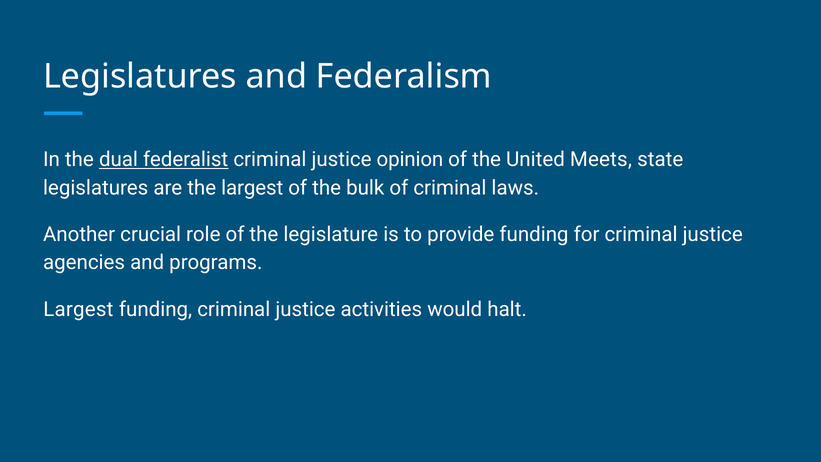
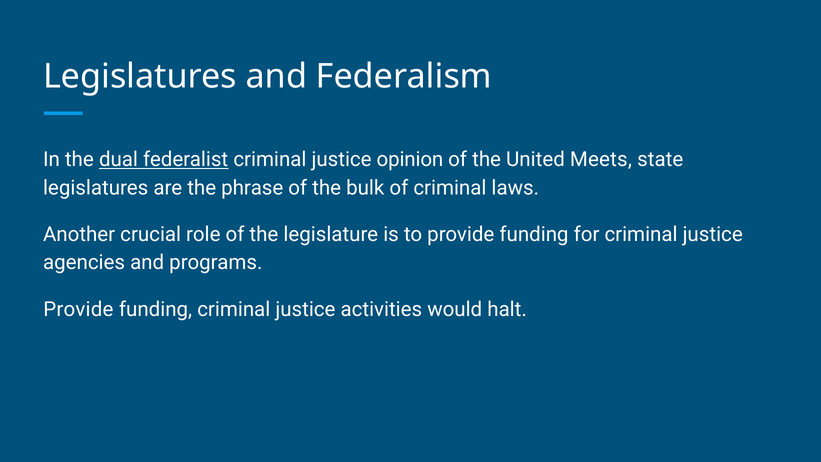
the largest: largest -> phrase
Largest at (78, 309): Largest -> Provide
